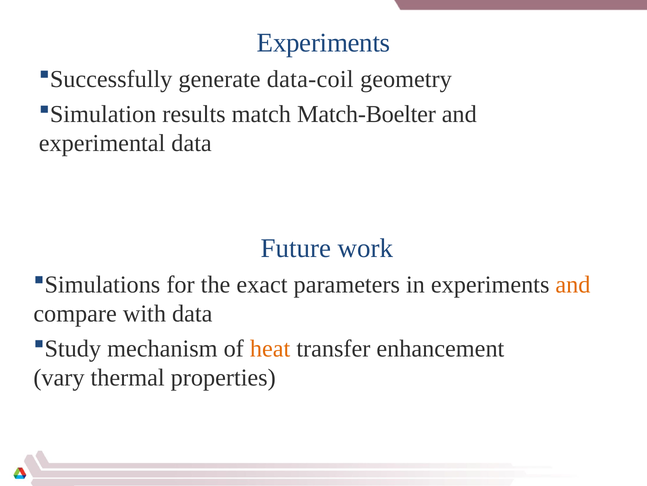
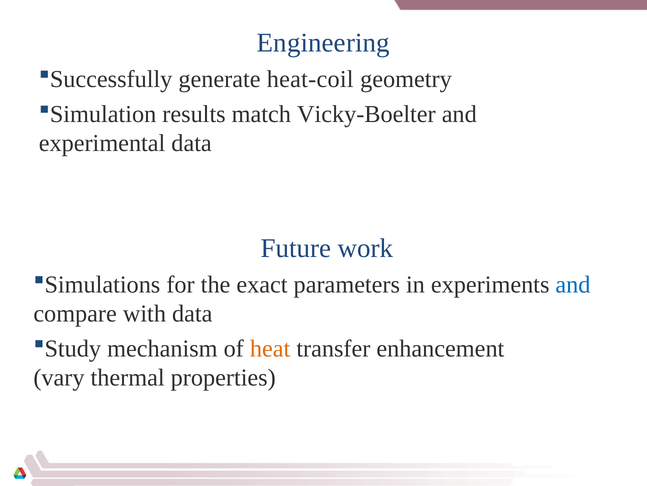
Experiments at (324, 43): Experiments -> Engineering
data-coil: data-coil -> heat-coil
Match-Boelter: Match-Boelter -> Vicky-Boelter
and at (573, 284) colour: orange -> blue
